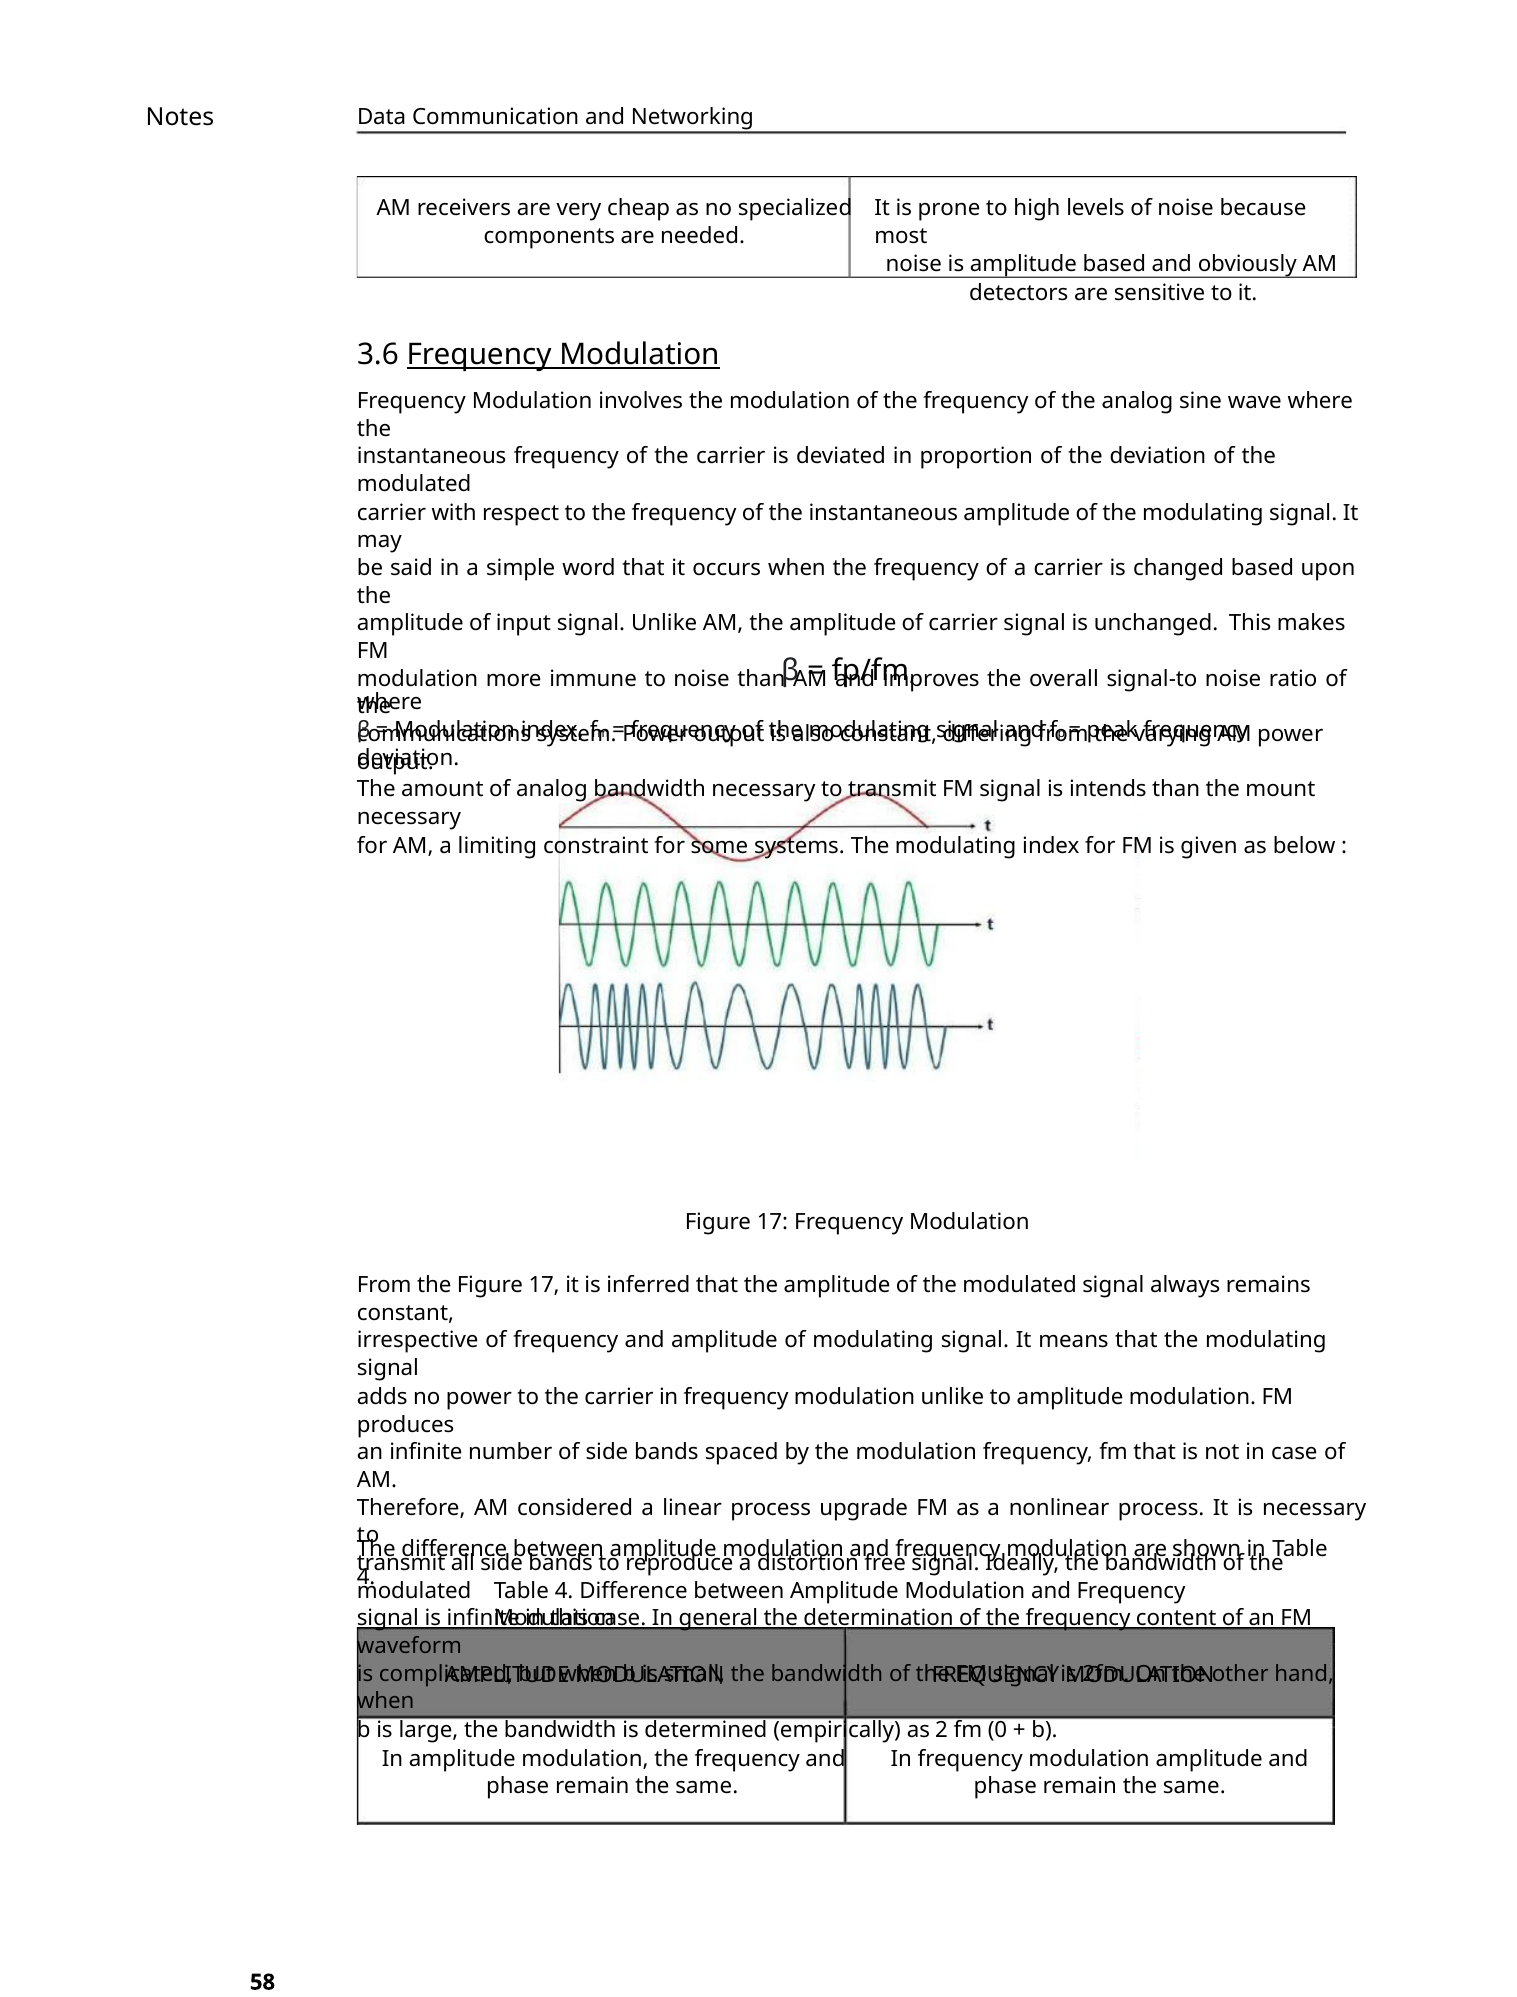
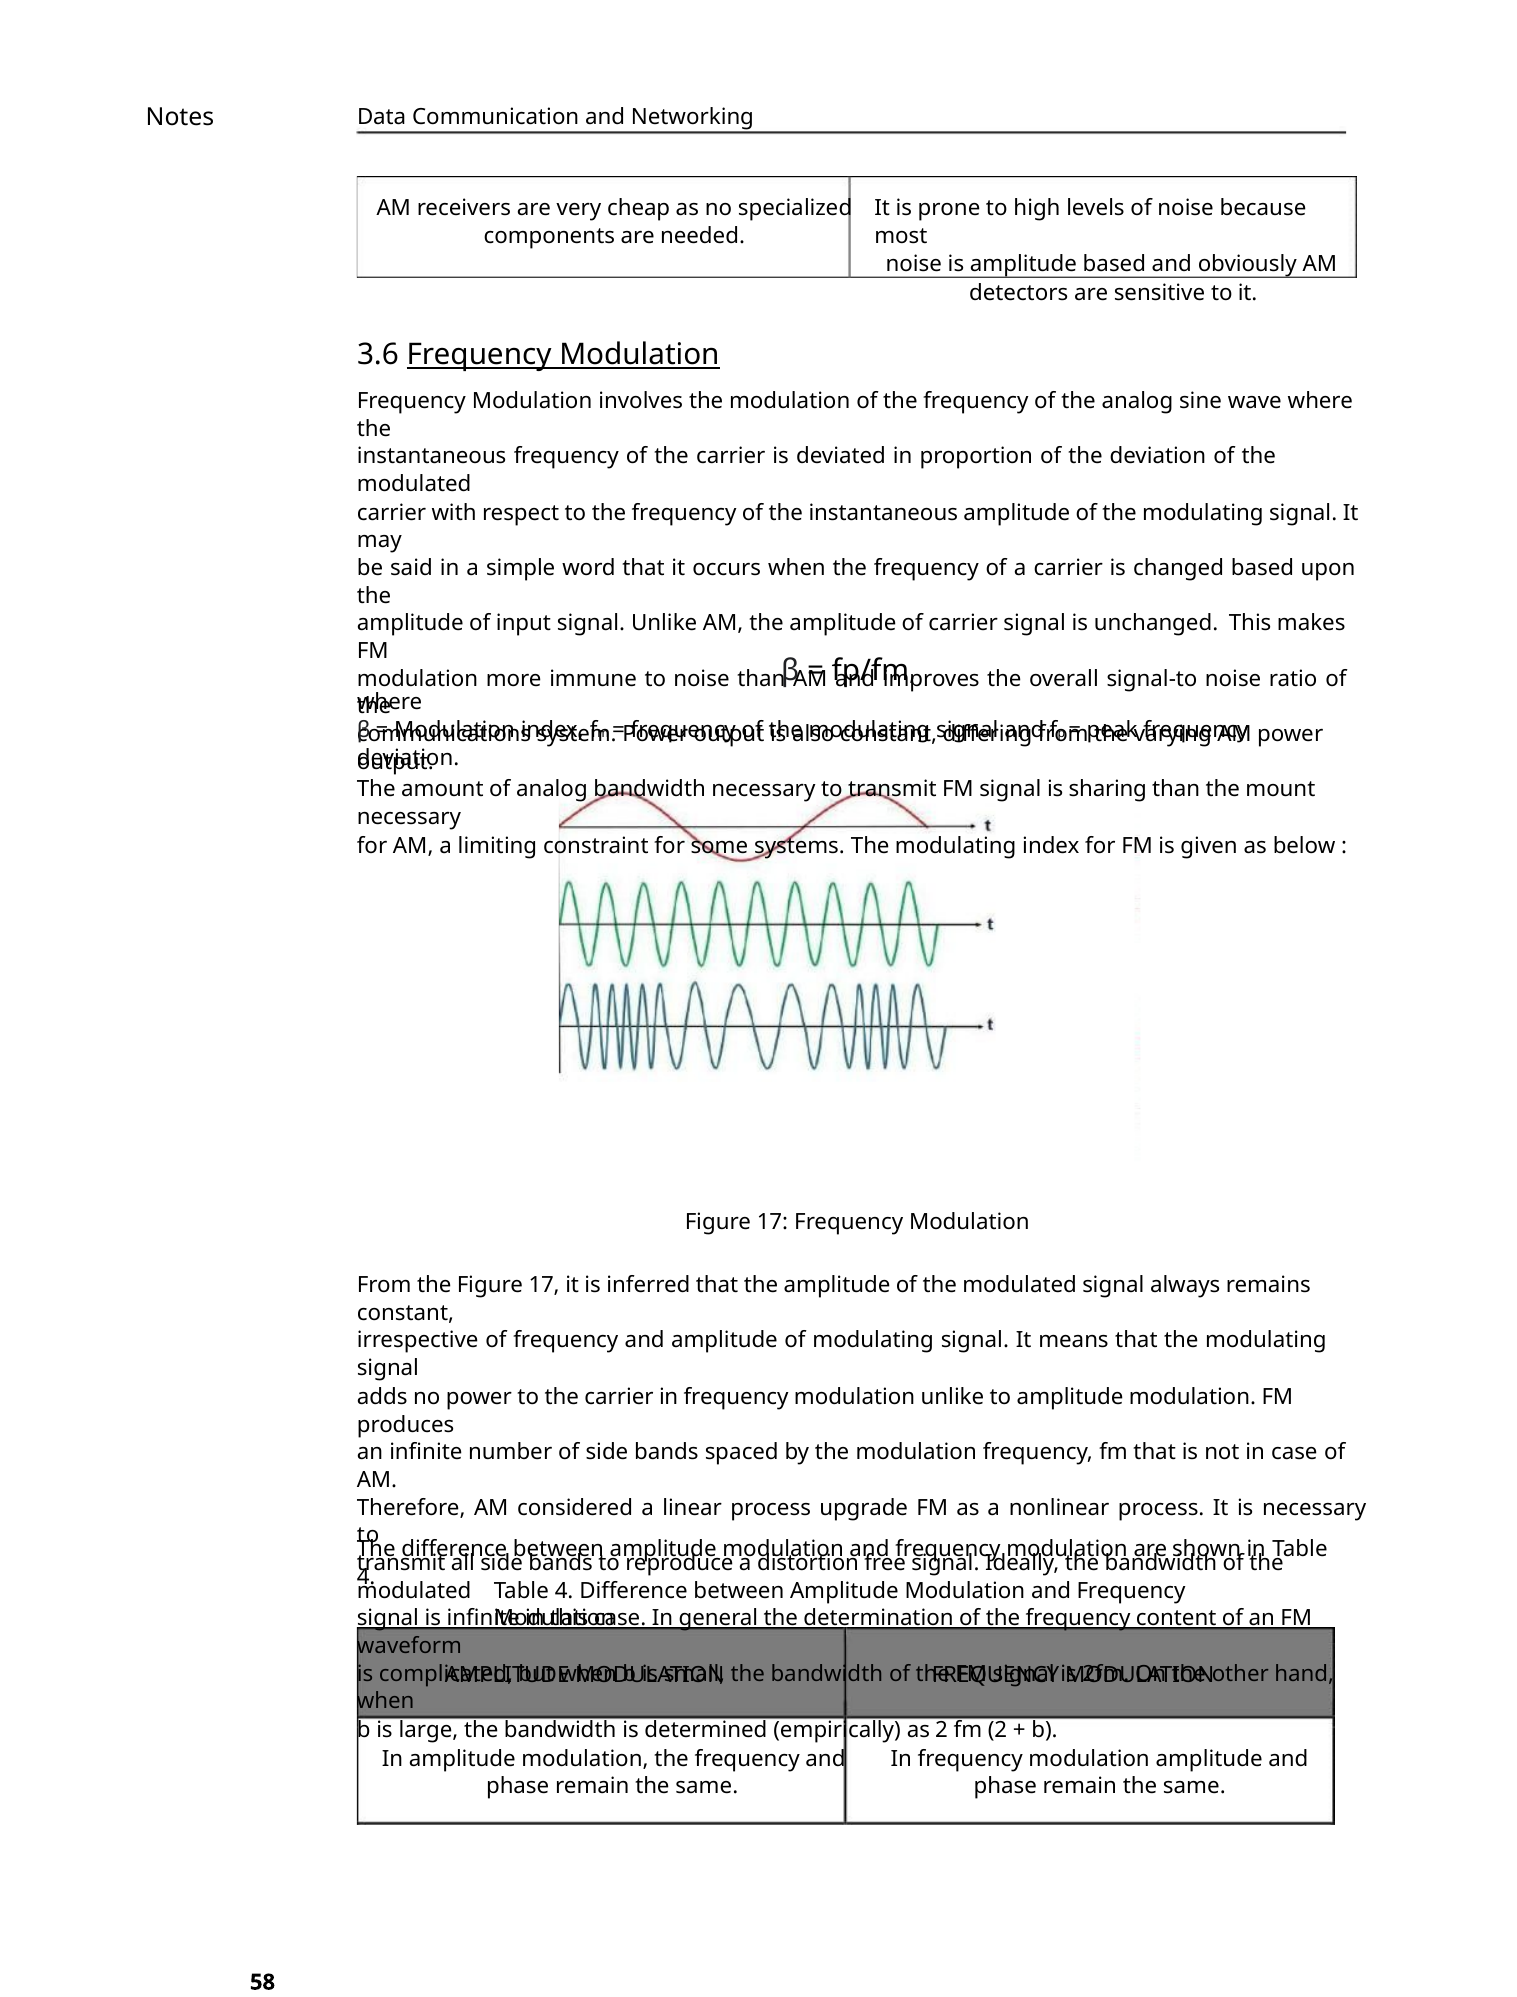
intends: intends -> sharing
fm 0: 0 -> 2
